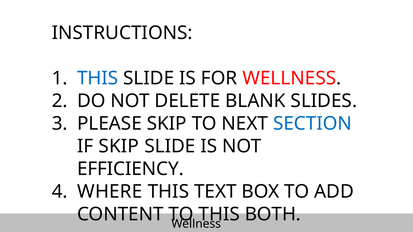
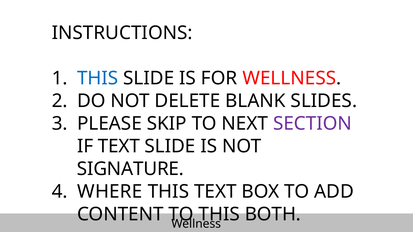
SECTION colour: blue -> purple
IF SKIP: SKIP -> TEXT
EFFICIENCY: EFFICIENCY -> SIGNATURE
